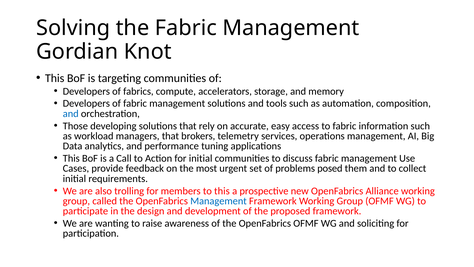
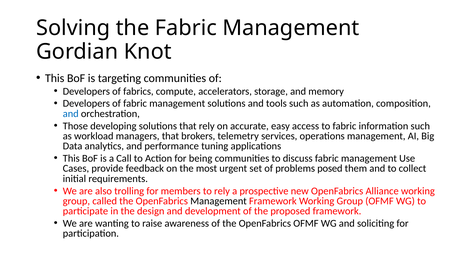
for initial: initial -> being
to this: this -> rely
Management at (219, 201) colour: blue -> black
